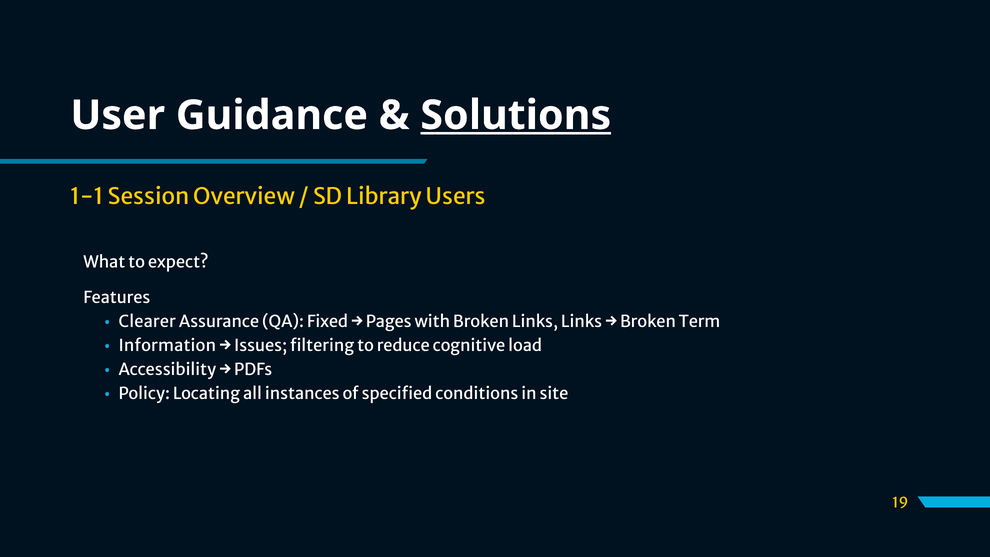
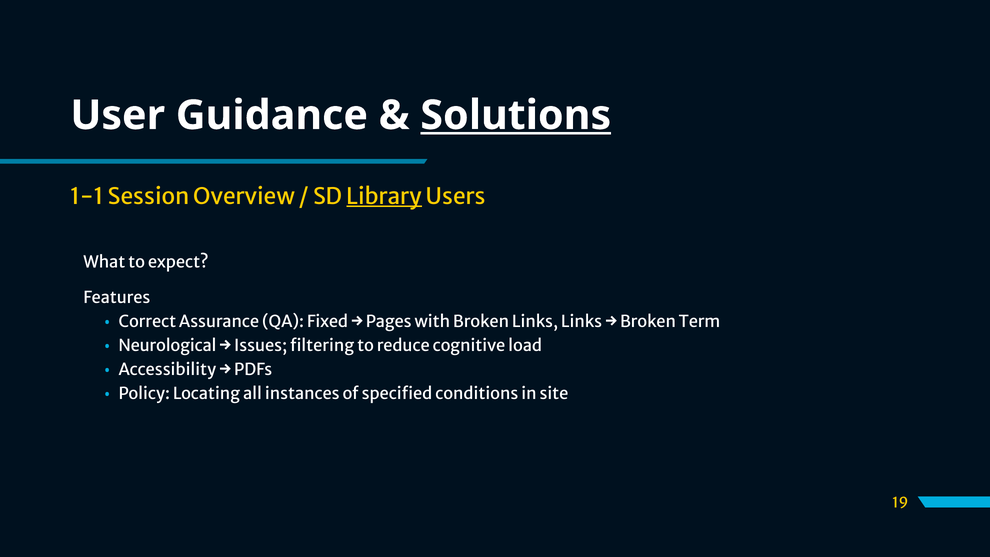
Library underline: none -> present
Clearer: Clearer -> Correct
Information: Information -> Neurological
